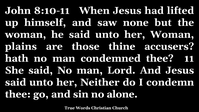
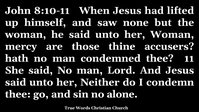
plains: plains -> mercy
